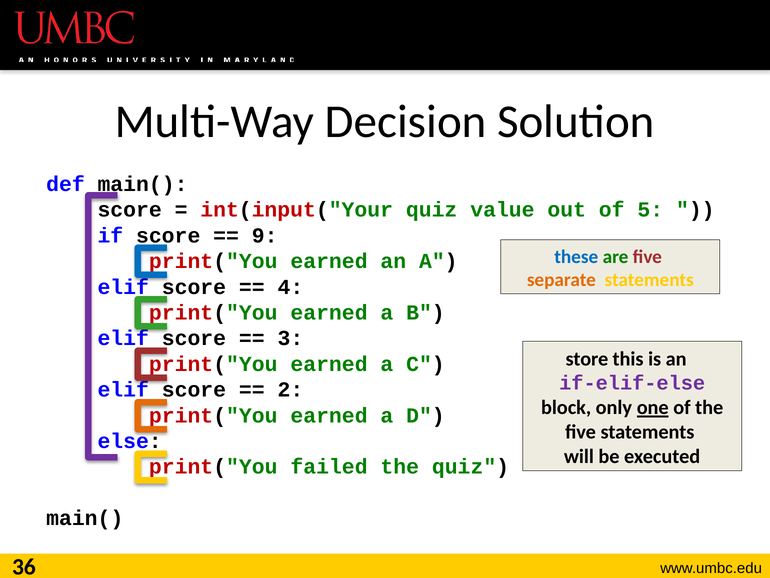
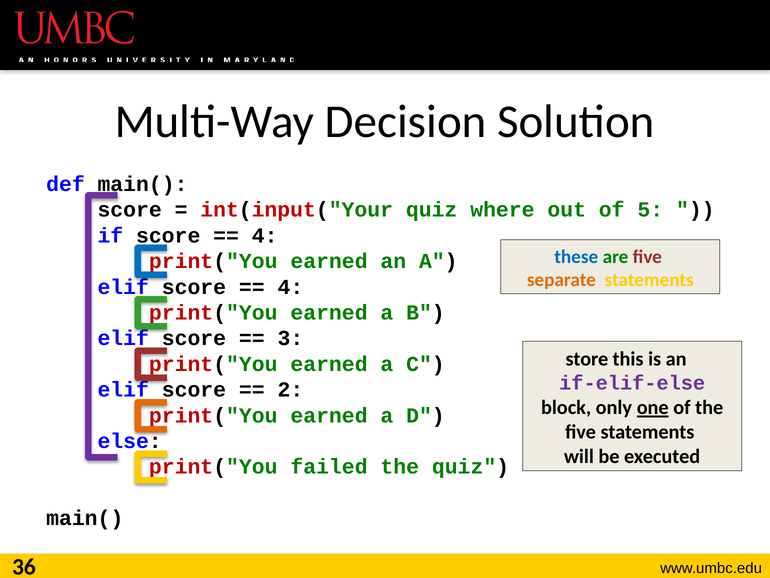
value: value -> where
9 at (265, 235): 9 -> 4
